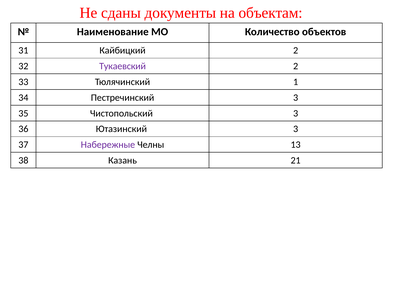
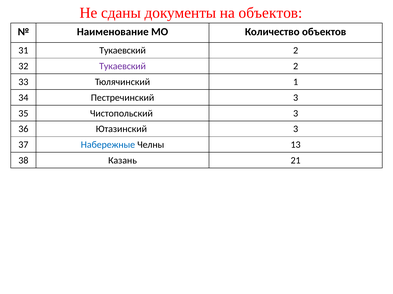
на объектам: объектам -> объектов
31 Кайбицкий: Кайбицкий -> Тукаевский
Набережные colour: purple -> blue
